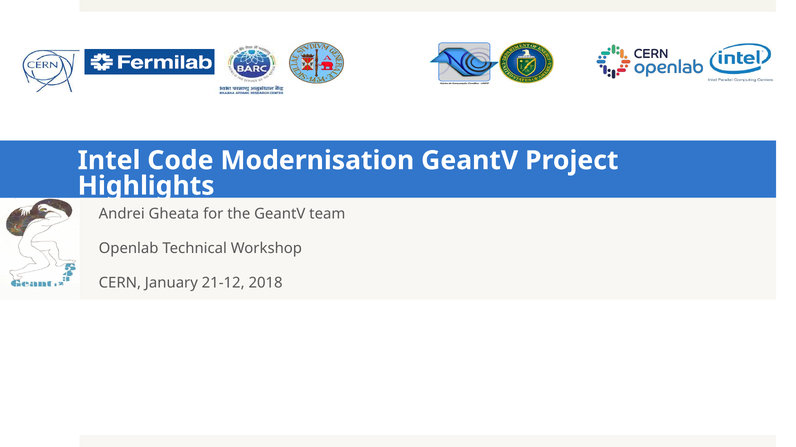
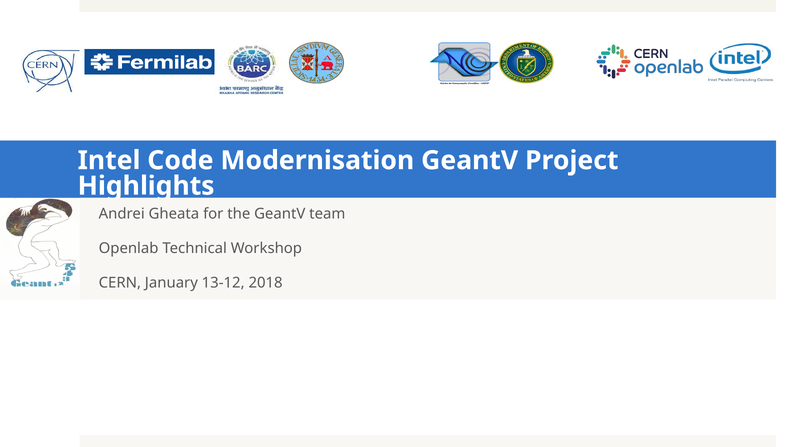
21-12: 21-12 -> 13-12
